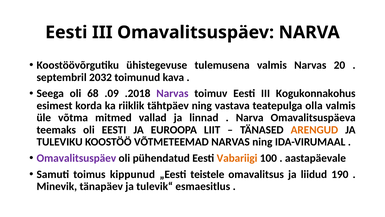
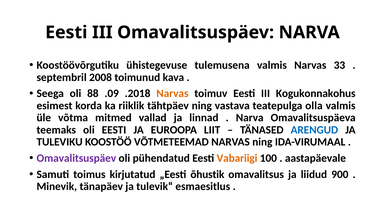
20: 20 -> 33
2032: 2032 -> 2008
68: 68 -> 88
Narvas at (172, 93) colour: purple -> orange
ARENGUD colour: orange -> blue
kippunud: kippunud -> kirjutatud
teistele: teistele -> õhustik
190: 190 -> 900
